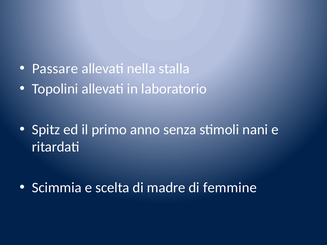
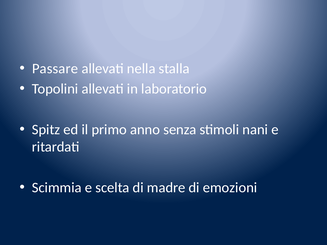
femmine: femmine -> emozioni
